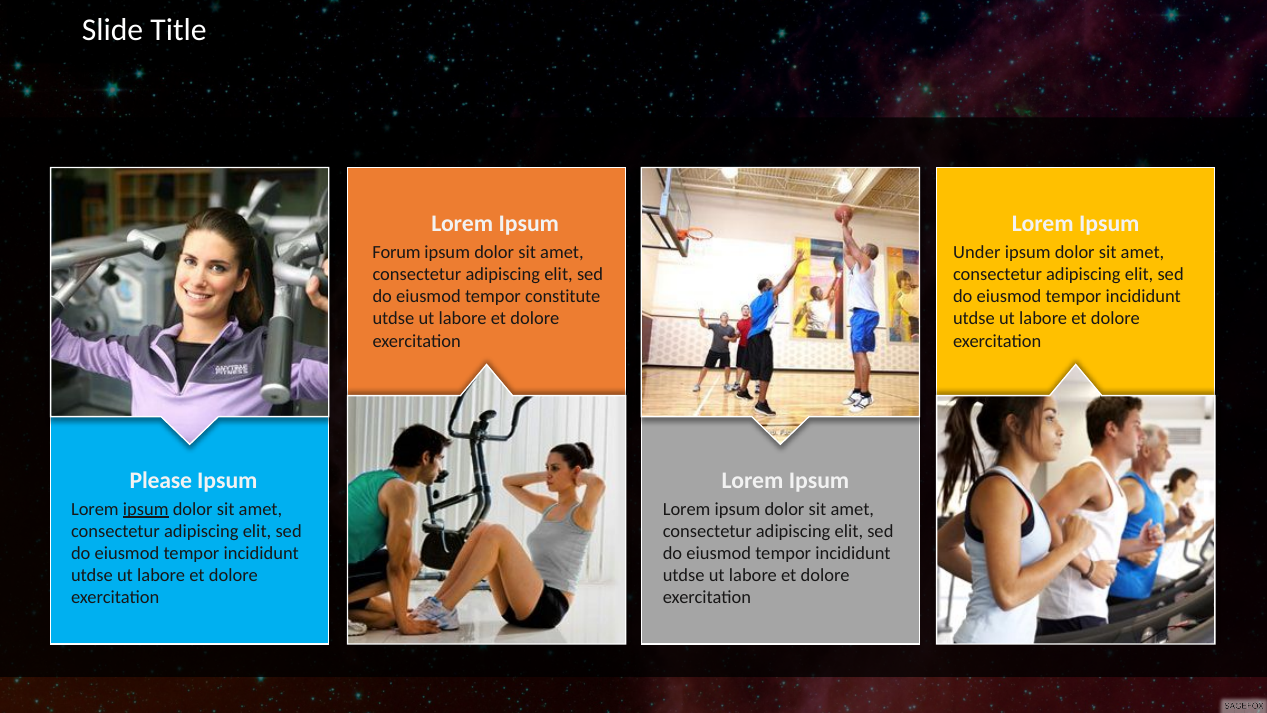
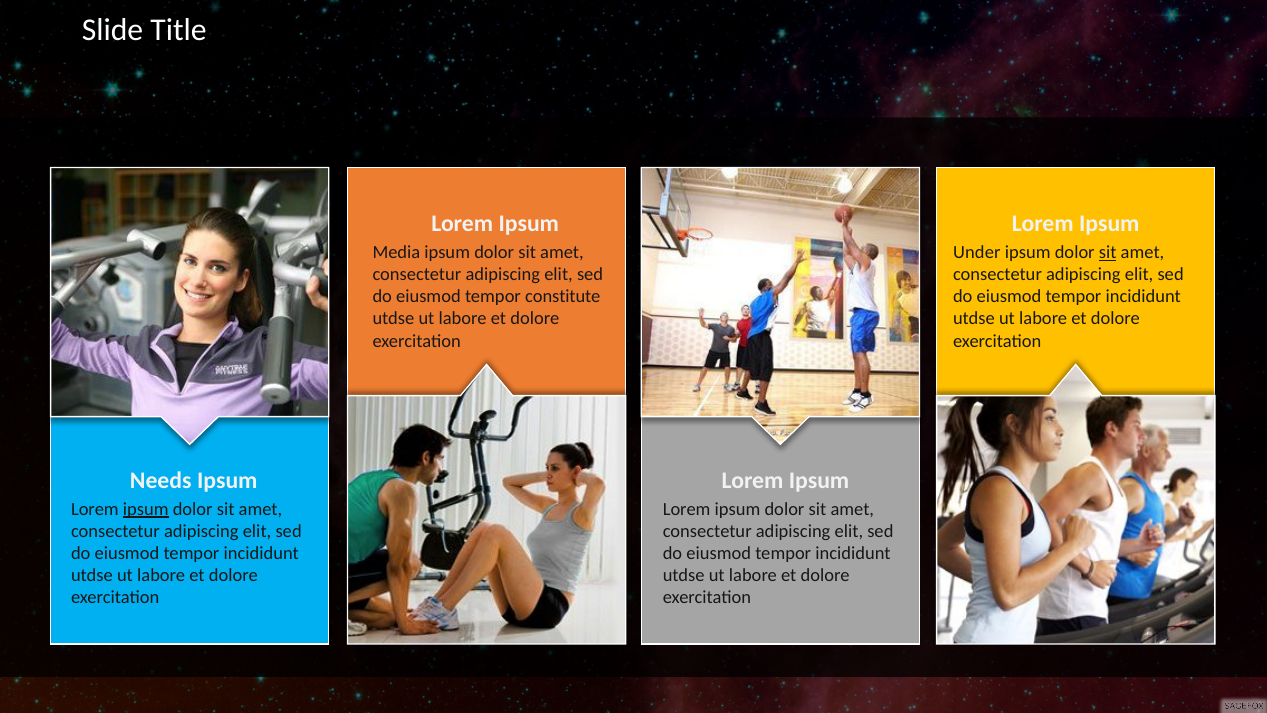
Forum: Forum -> Media
sit at (1108, 252) underline: none -> present
Please: Please -> Needs
